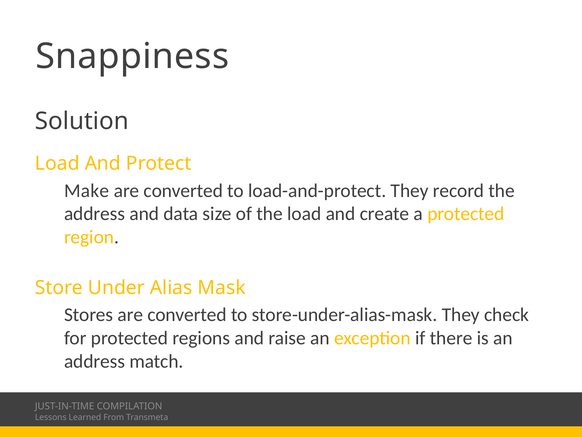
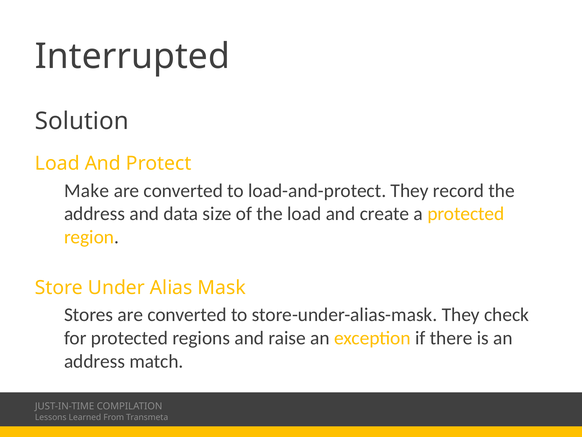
Snappiness: Snappiness -> Interrupted
